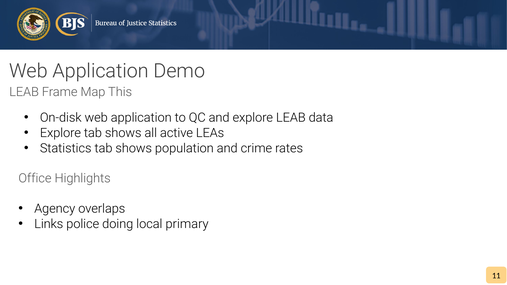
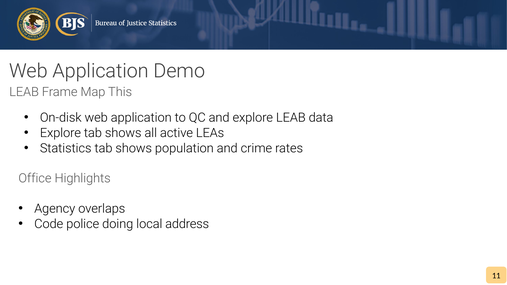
Links: Links -> Code
primary: primary -> address
